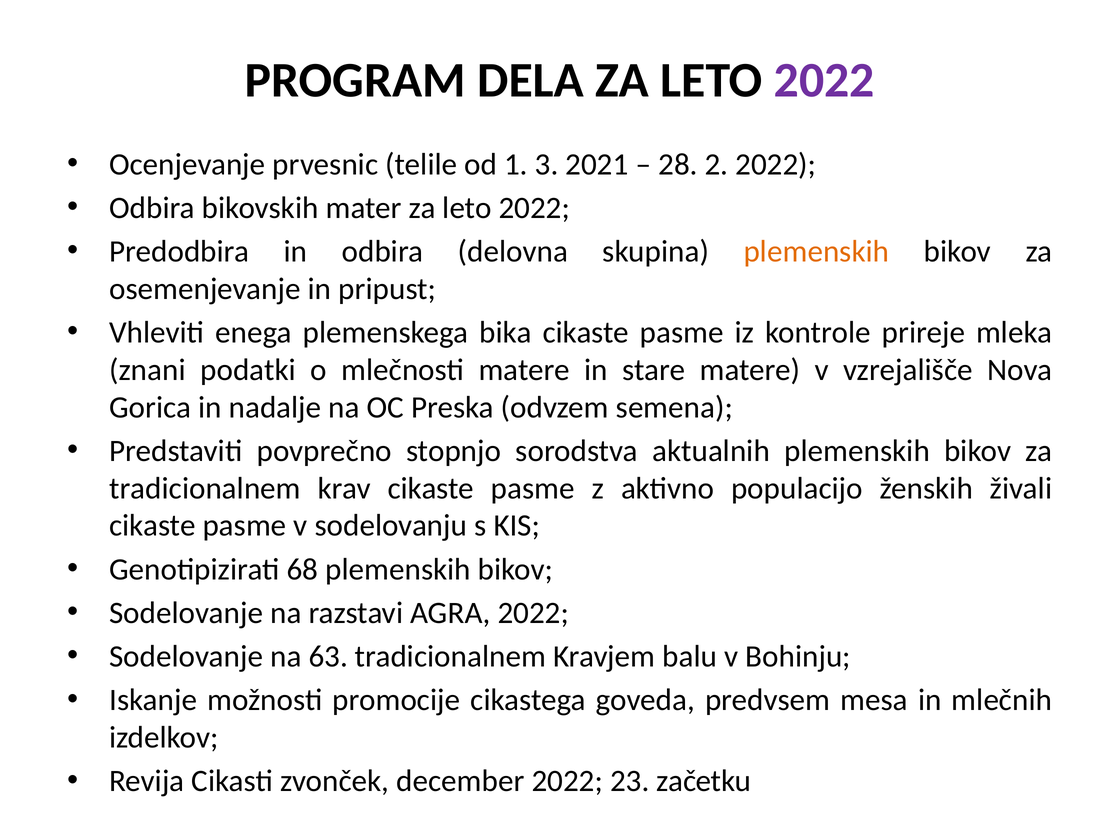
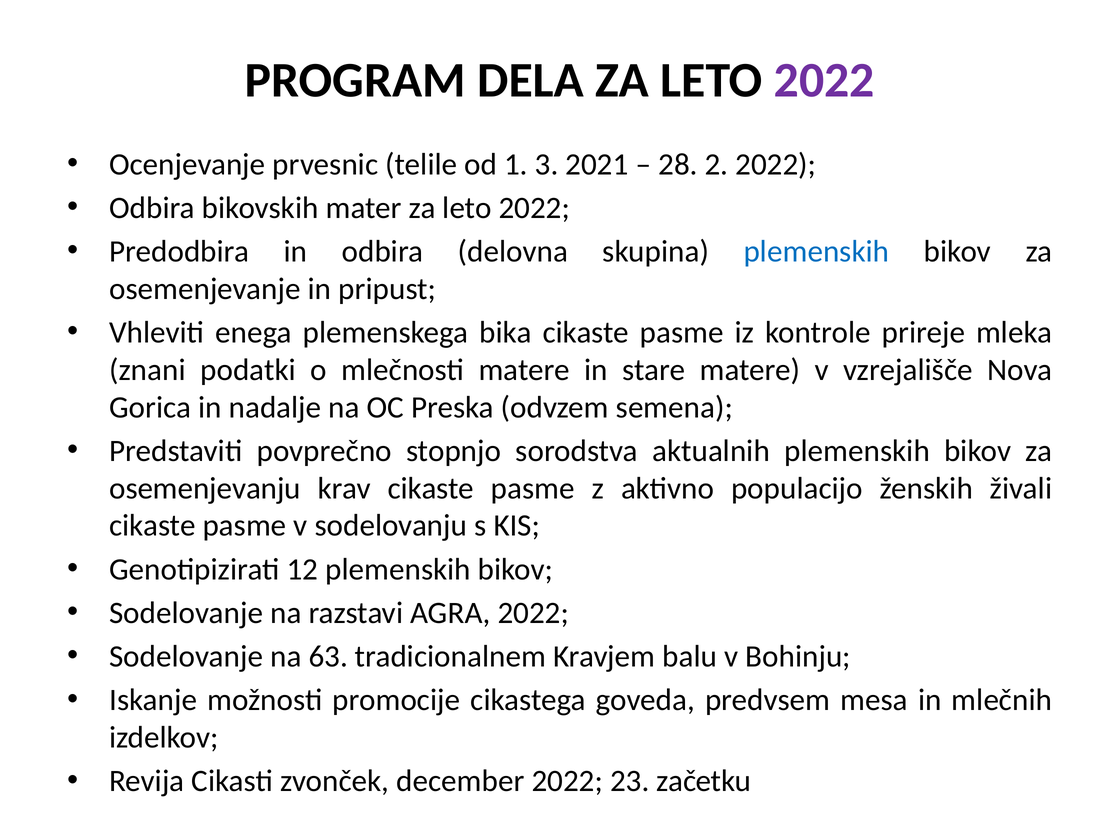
plemenskih at (816, 251) colour: orange -> blue
tradicionalnem at (205, 488): tradicionalnem -> osemenjevanju
68: 68 -> 12
